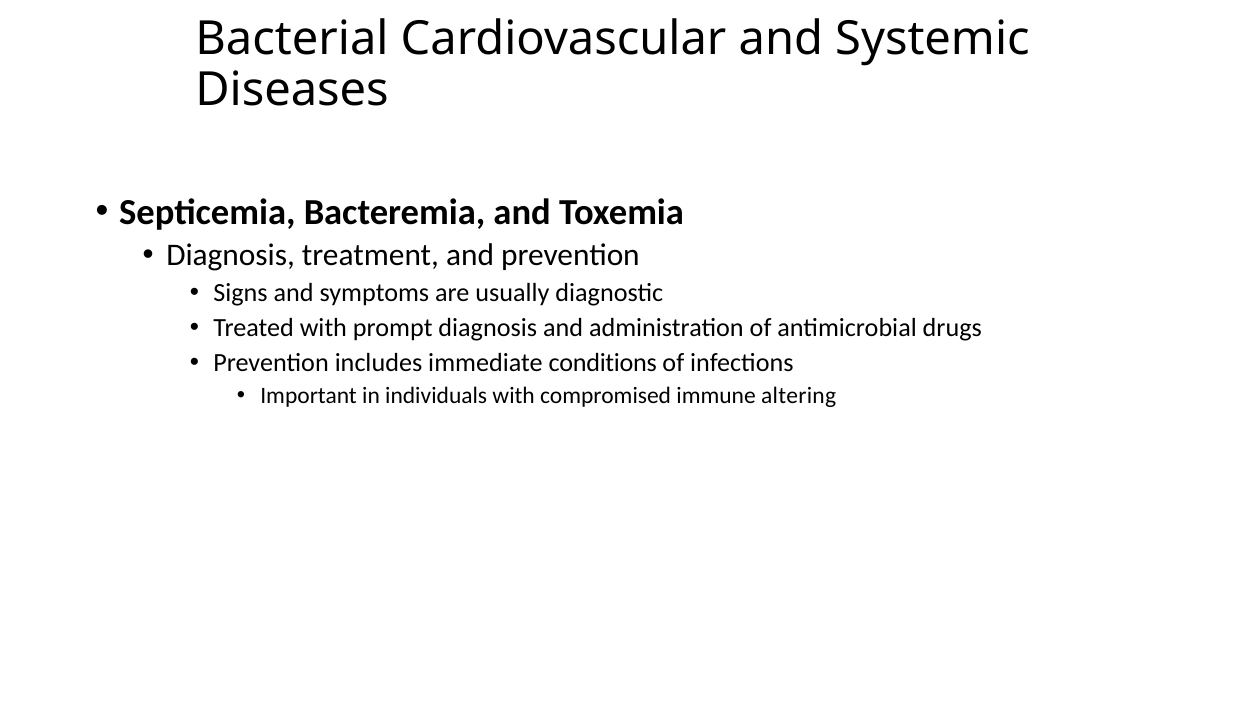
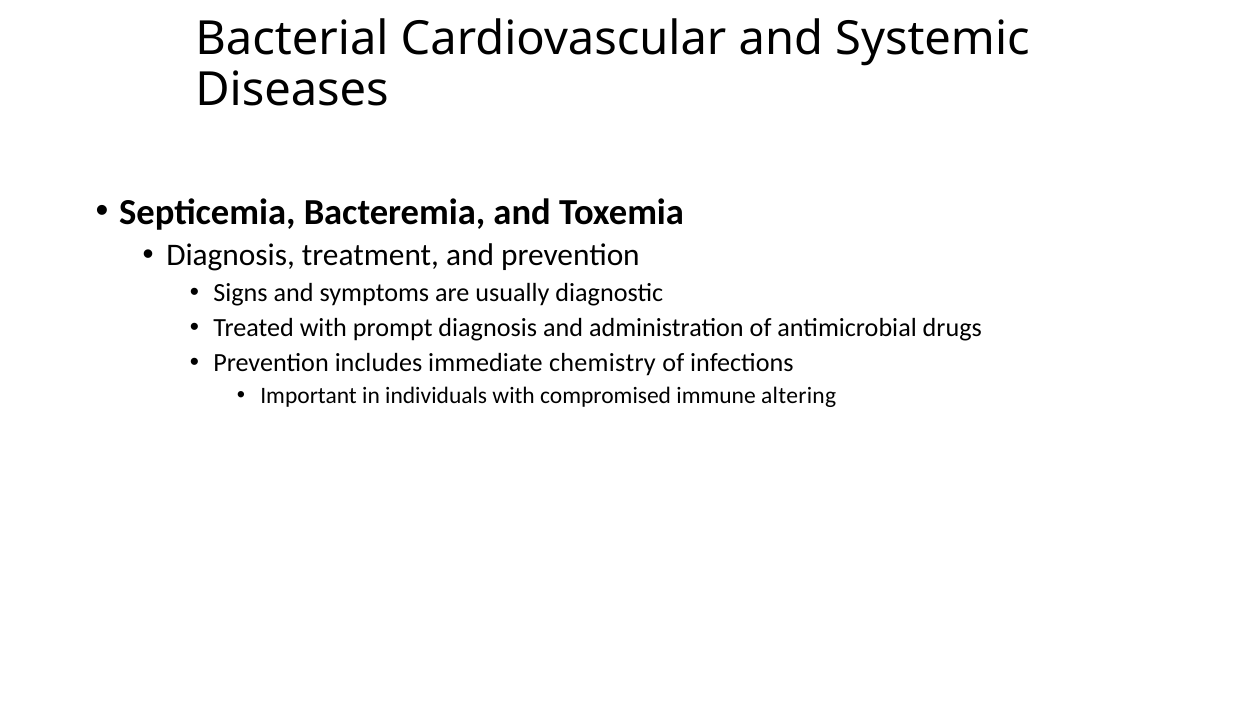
conditions: conditions -> chemistry
